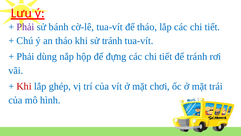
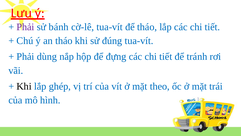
sử tránh: tránh -> đúng
Khi at (24, 86) colour: red -> black
chơi: chơi -> theo
